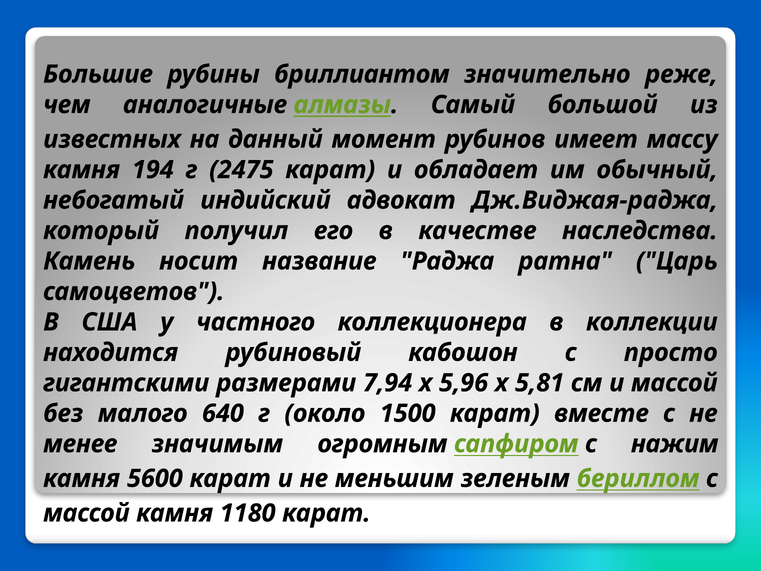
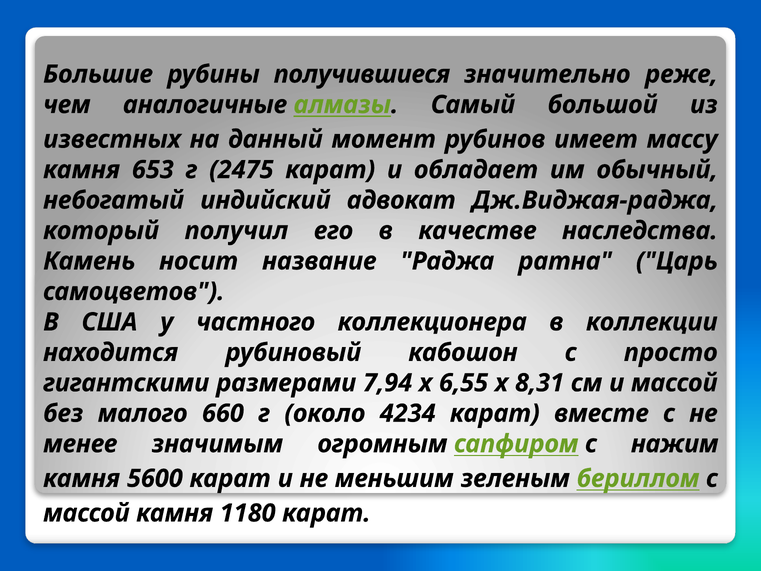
бриллиантом: бриллиантом -> получившиеся
194: 194 -> 653
5,96: 5,96 -> 6,55
5,81: 5,81 -> 8,31
640: 640 -> 660
1500: 1500 -> 4234
